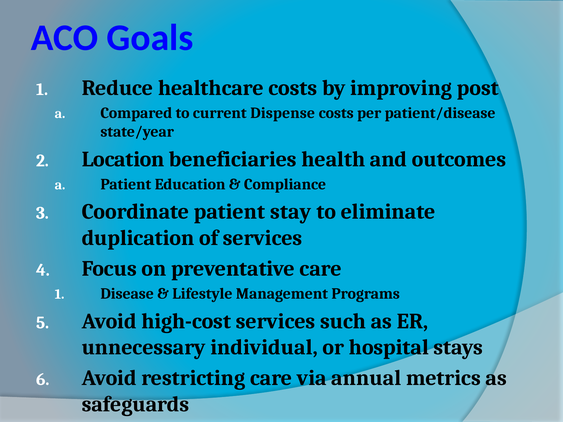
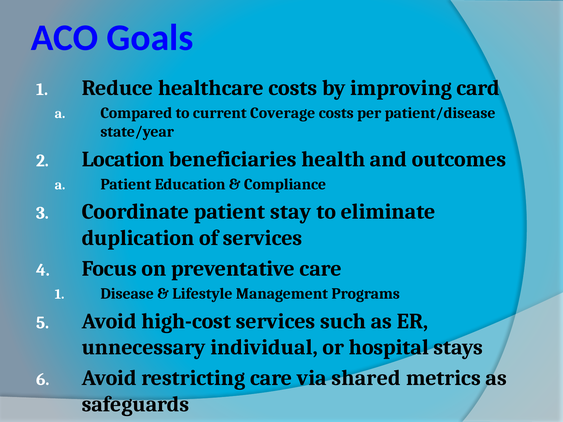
post: post -> card
Dispense: Dispense -> Coverage
annual: annual -> shared
